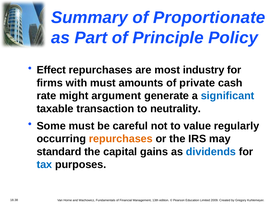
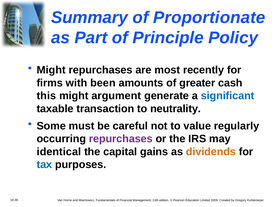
Effect at (51, 70): Effect -> Might
industry: industry -> recently
with must: must -> been
private: private -> greater
rate: rate -> this
repurchases at (121, 139) colour: orange -> purple
standard: standard -> identical
dividends colour: blue -> orange
